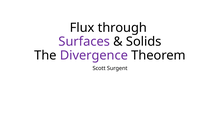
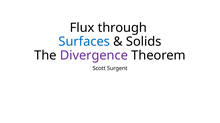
Surfaces colour: purple -> blue
